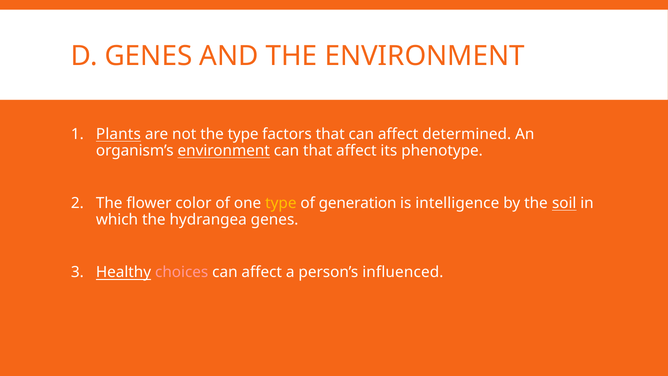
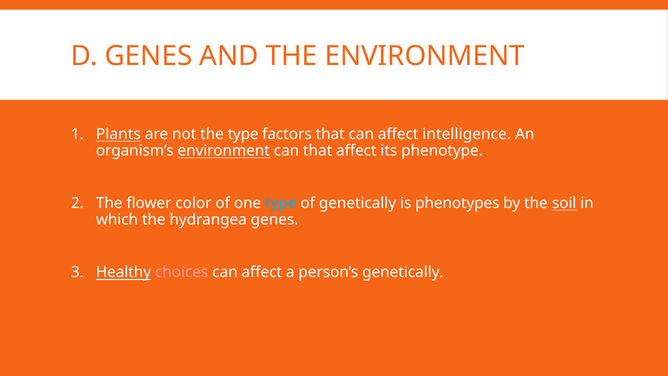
determined: determined -> intelligence
type at (281, 203) colour: yellow -> light blue
of generation: generation -> genetically
intelligence: intelligence -> phenotypes
person’s influenced: influenced -> genetically
